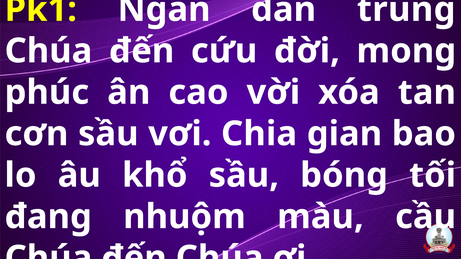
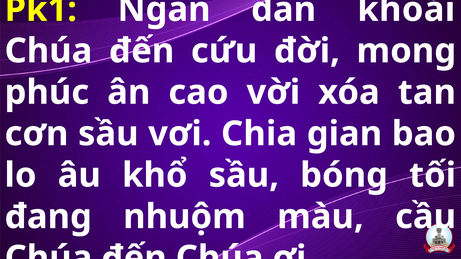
trung: trung -> khoải
